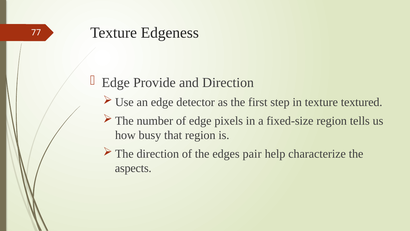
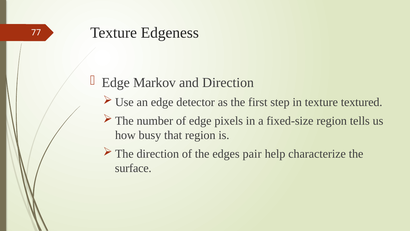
Provide: Provide -> Markov
aspects: aspects -> surface
